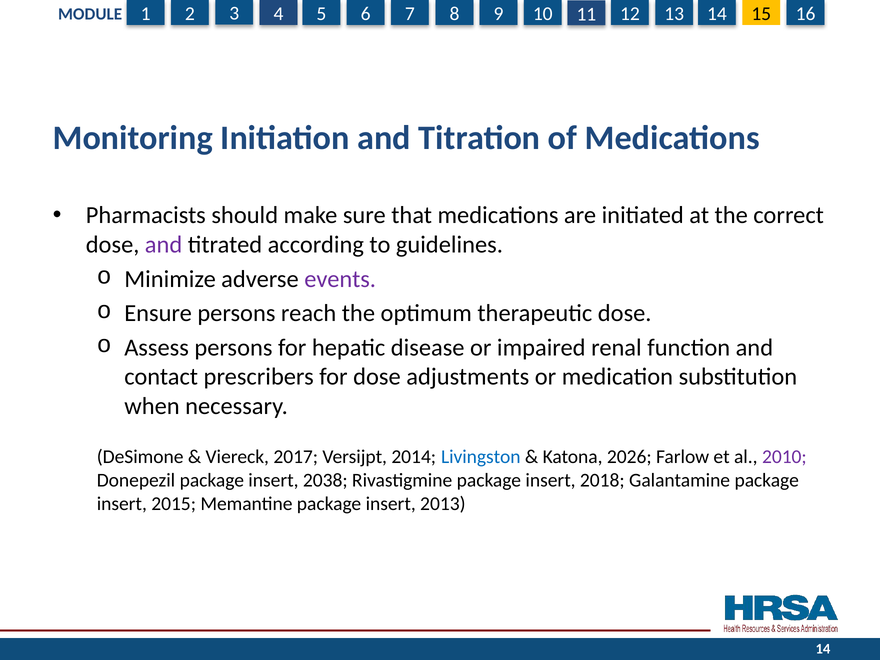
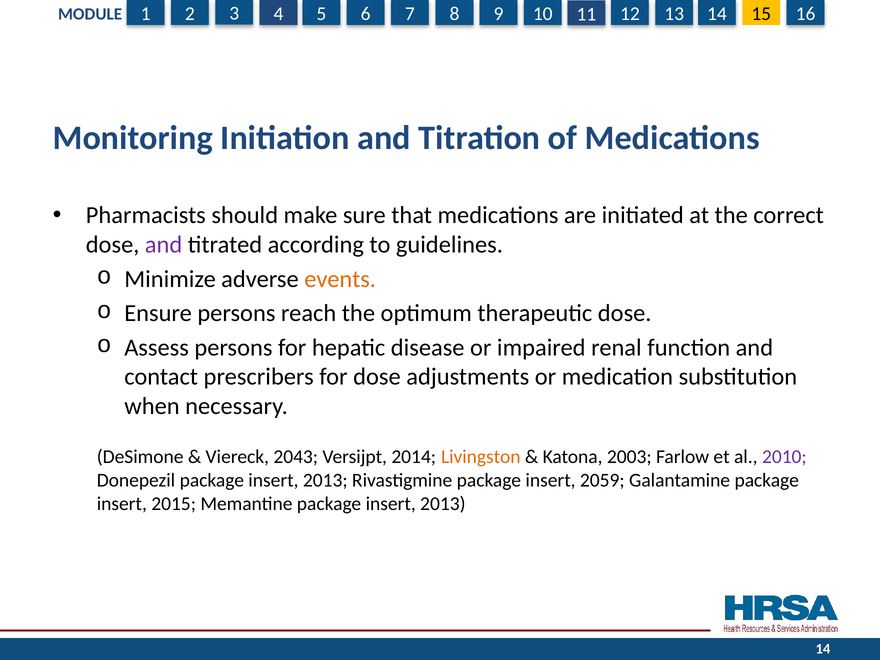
events colour: purple -> orange
2017: 2017 -> 2043
Livingston colour: blue -> orange
2026: 2026 -> 2003
Donepezil package insert 2038: 2038 -> 2013
2018: 2018 -> 2059
